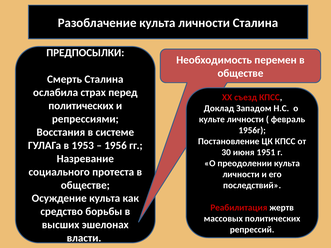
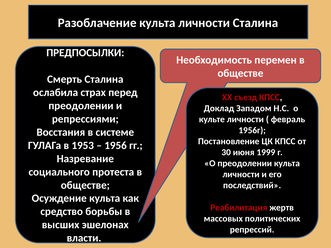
политических at (81, 106): политических -> преодолении
1951: 1951 -> 1999
